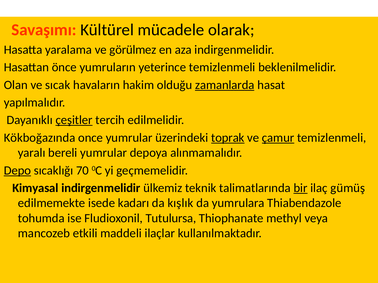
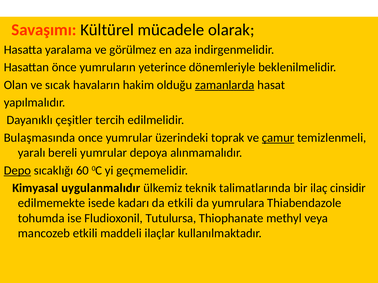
yeterince temizlenmeli: temizlenmeli -> dönemleriyle
çeşitler underline: present -> none
Kökboğazında: Kökboğazında -> Bulaşmasında
toprak underline: present -> none
70: 70 -> 60
Kimyasal indirgenmelidir: indirgenmelidir -> uygulanmalıdır
bir underline: present -> none
gümüş: gümüş -> cinsidir
da kışlık: kışlık -> etkili
